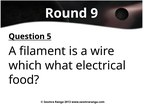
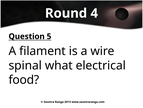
9: 9 -> 4
which: which -> spinal
